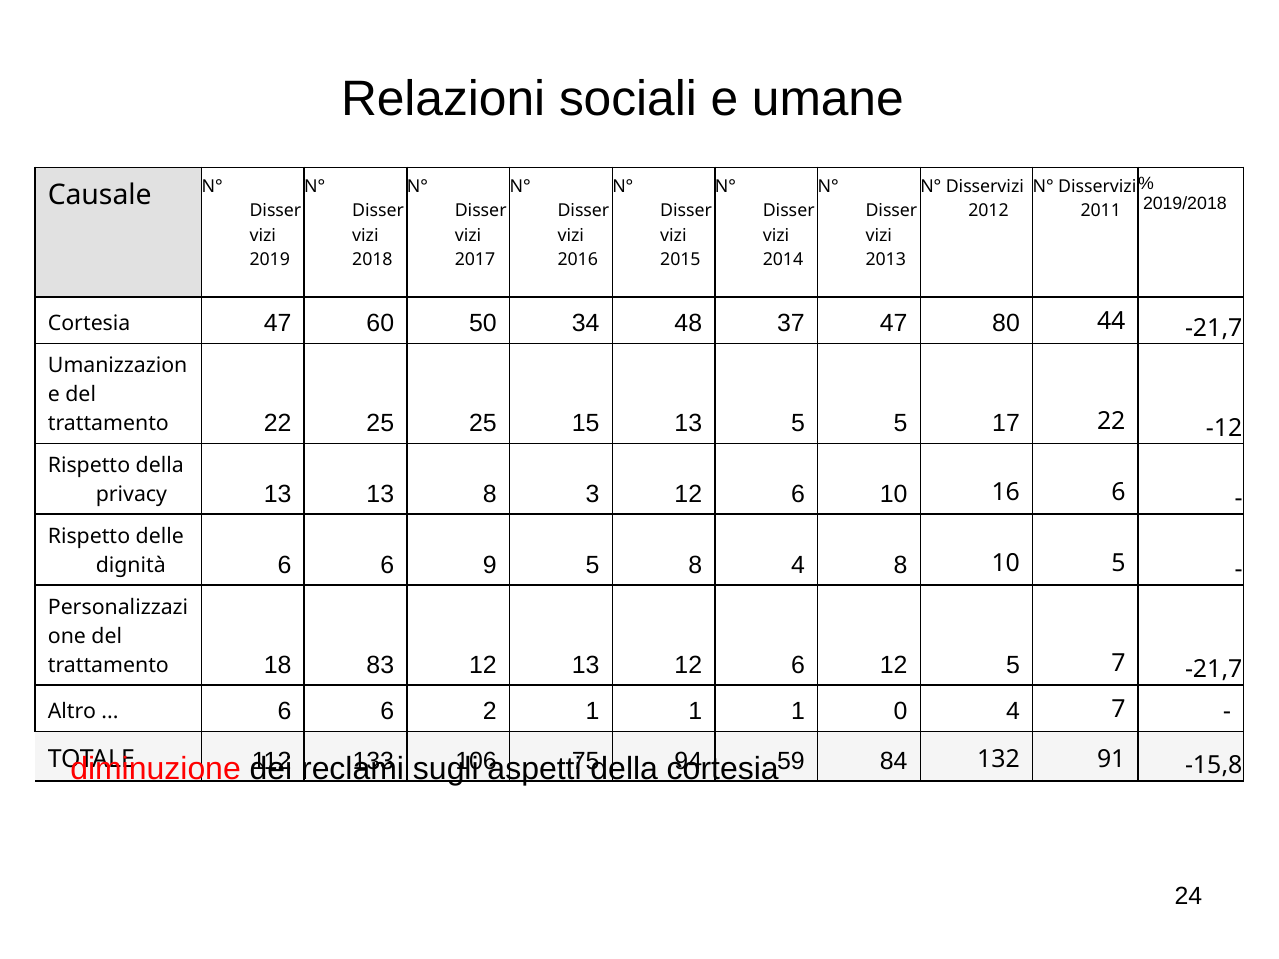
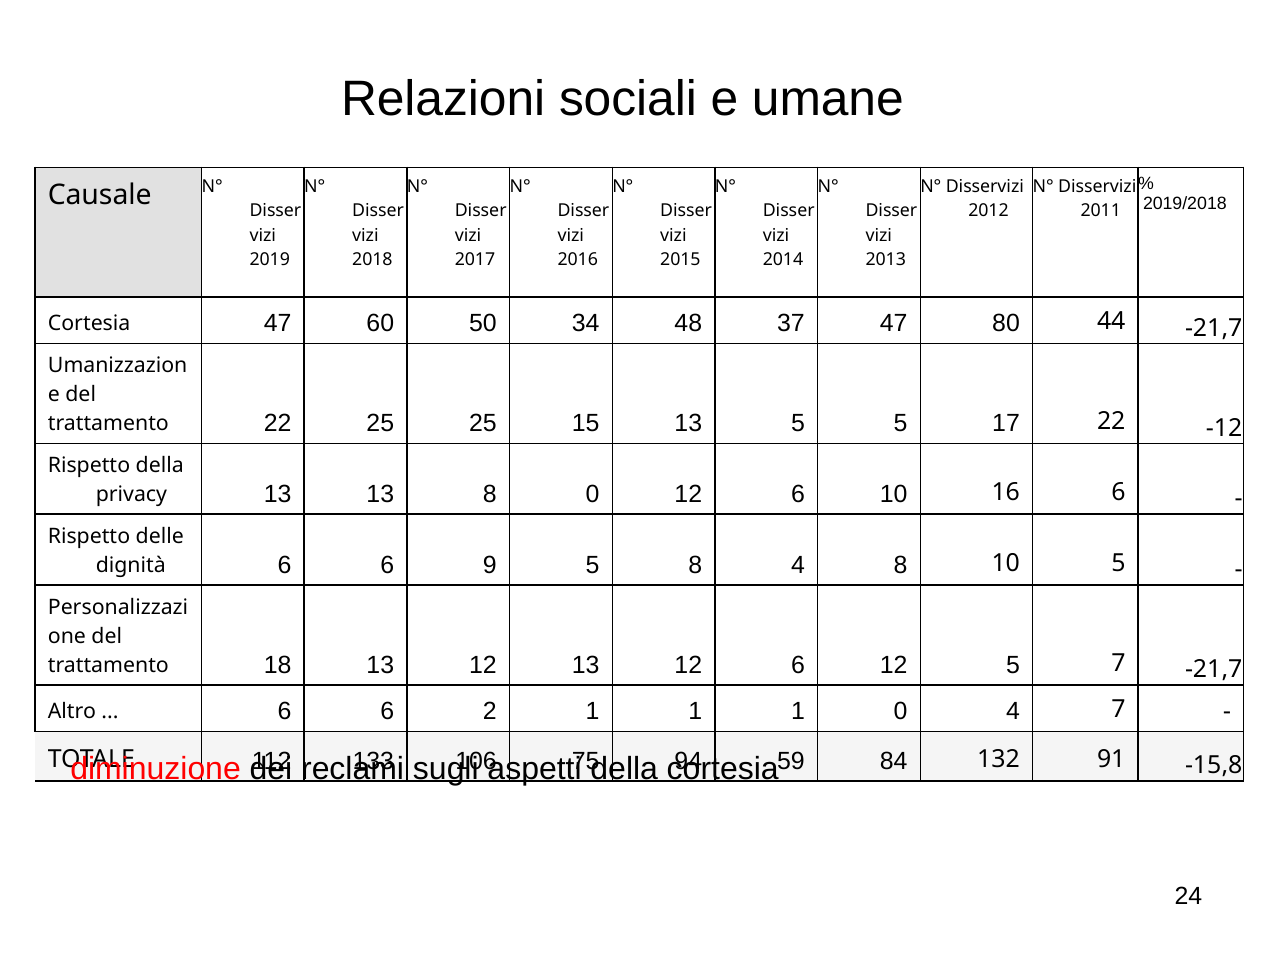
8 3: 3 -> 0
18 83: 83 -> 13
